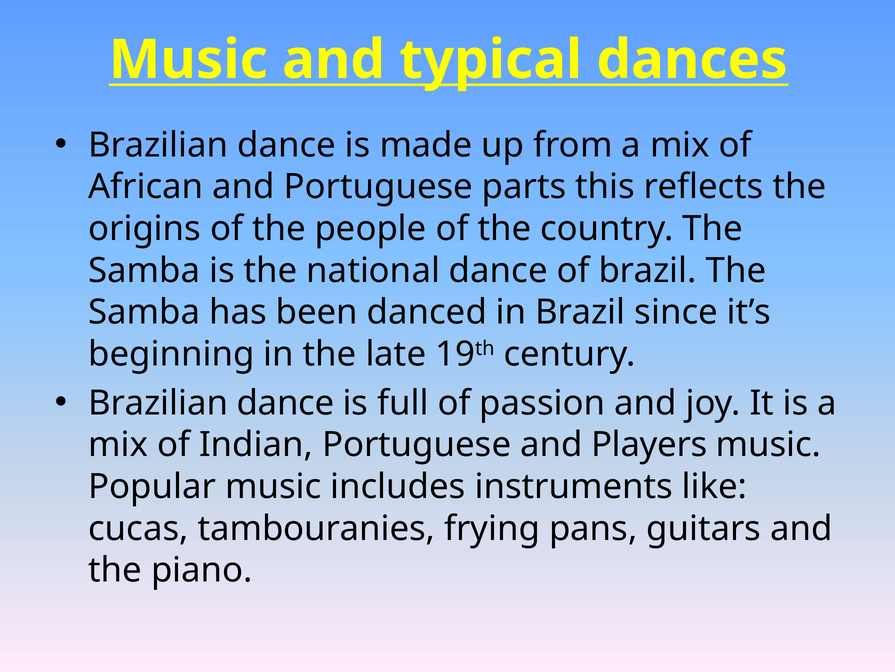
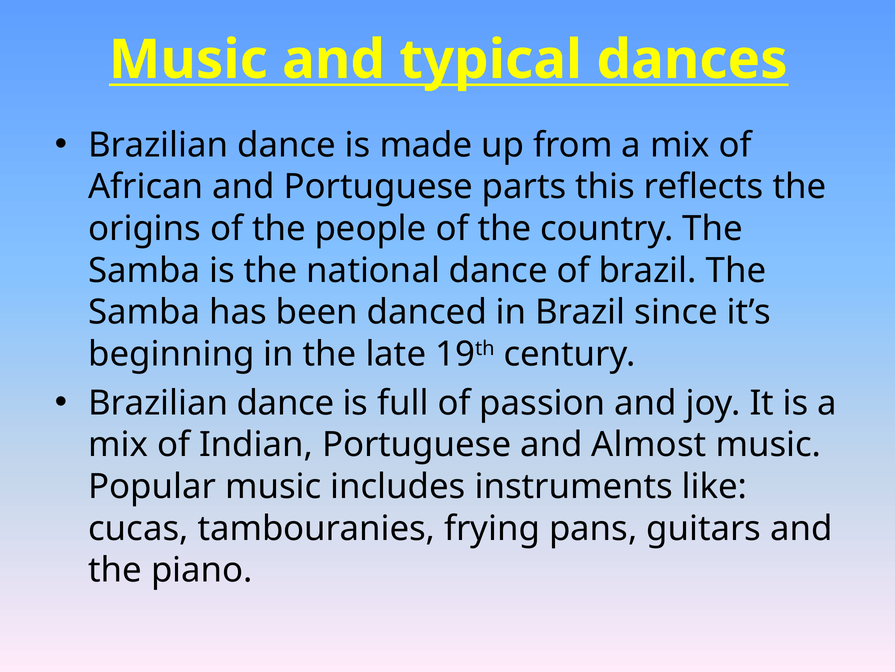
Players: Players -> Almost
